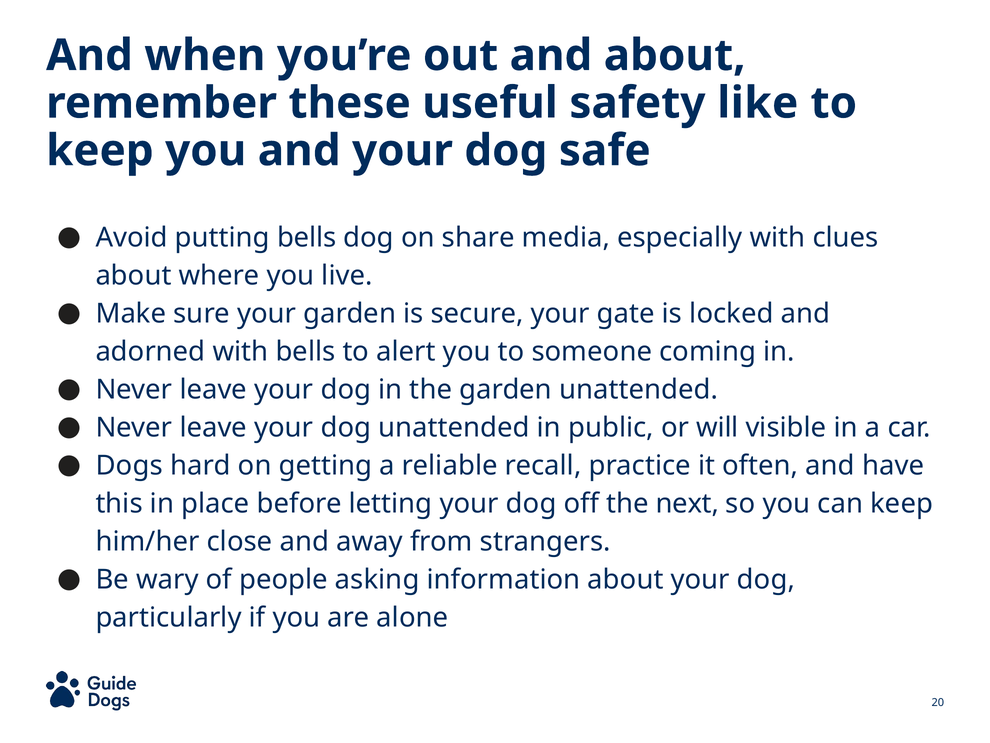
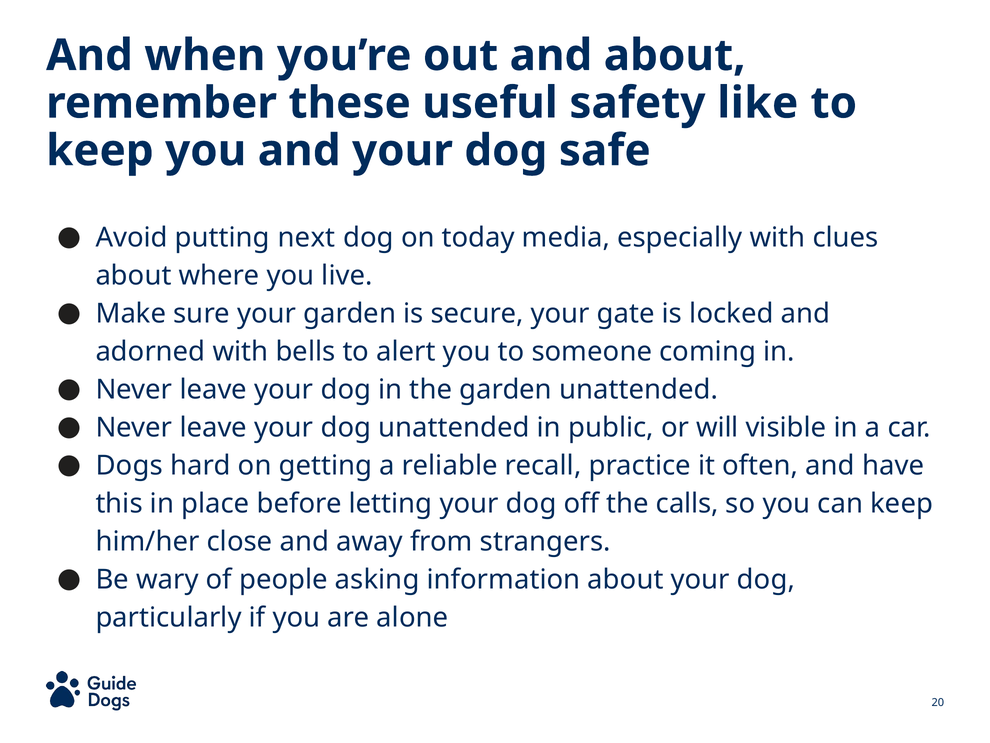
putting bells: bells -> next
share: share -> today
next: next -> calls
